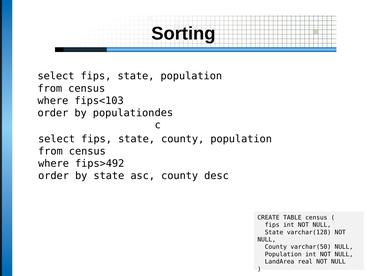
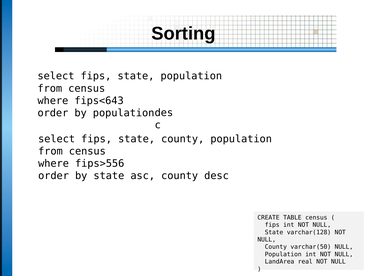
fips<103: fips<103 -> fips<643
fips>492: fips>492 -> fips>556
